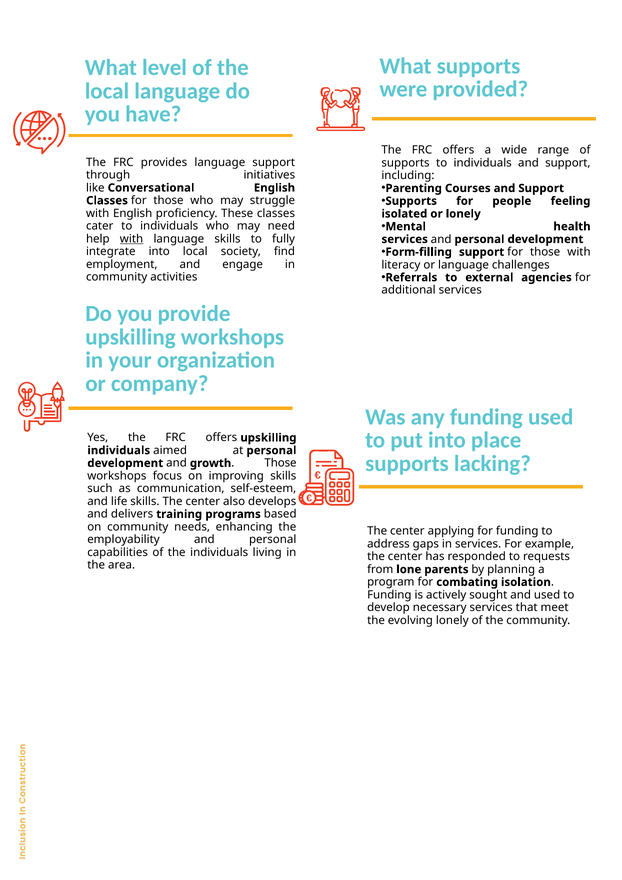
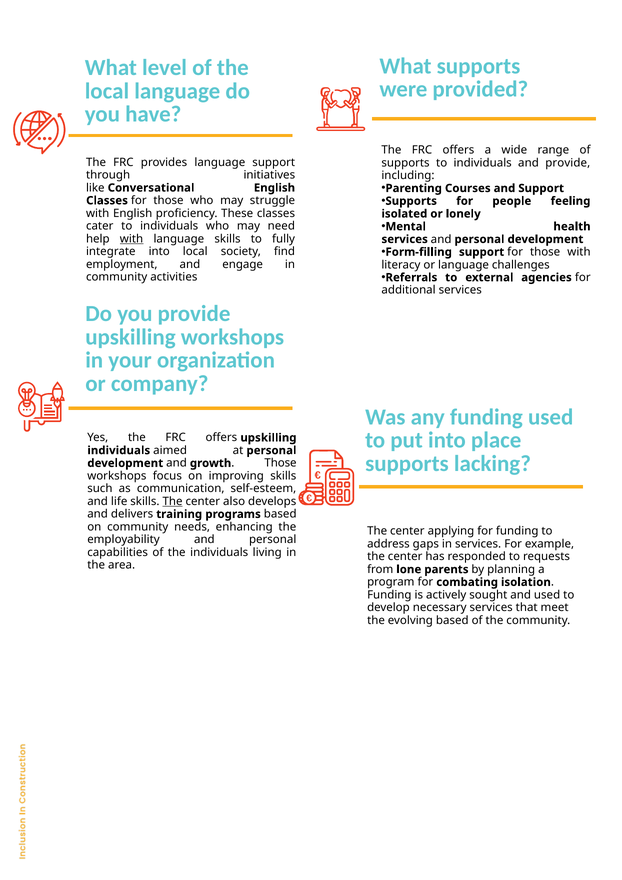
individuals and support: support -> provide
The at (173, 501) underline: none -> present
evolving lonely: lonely -> based
